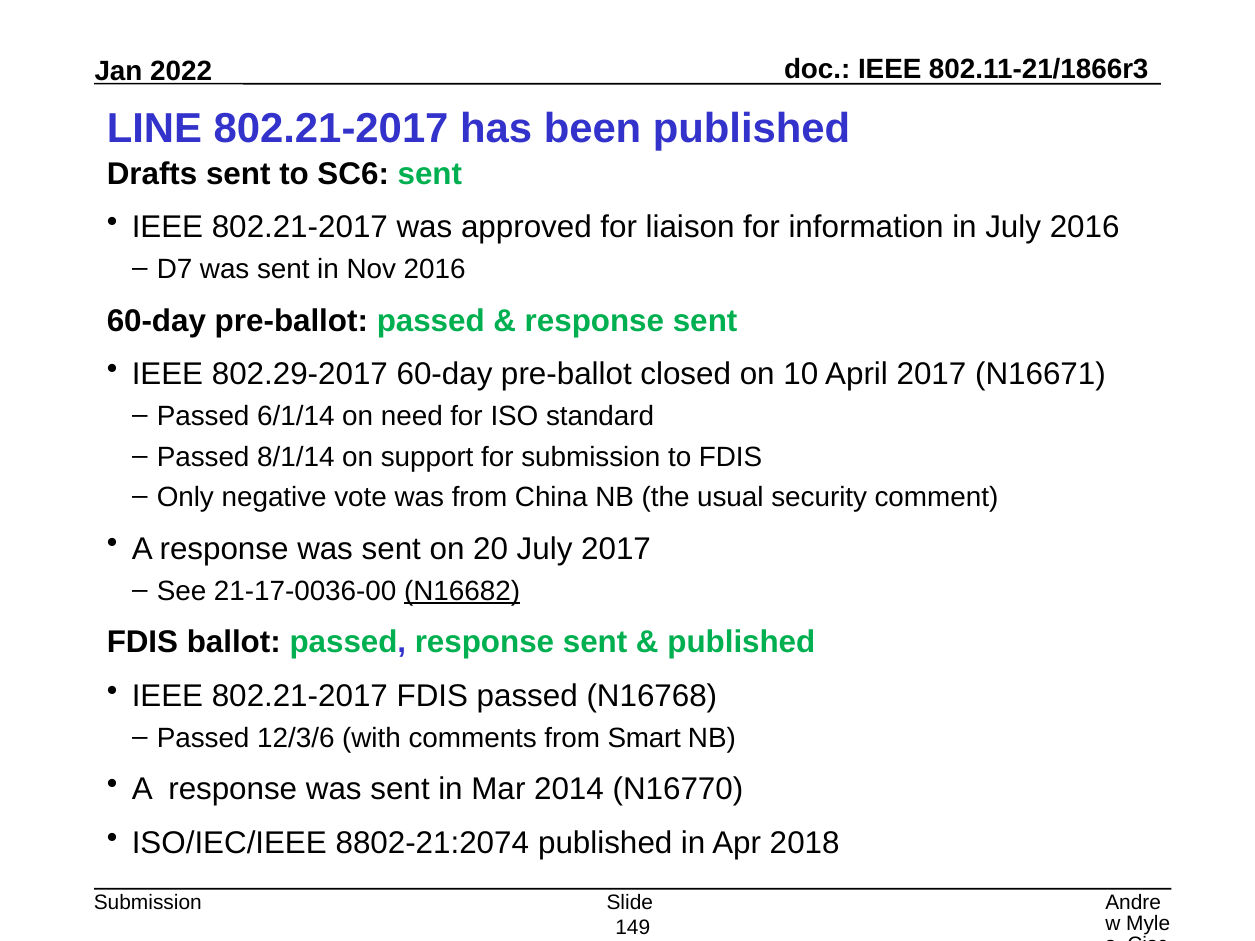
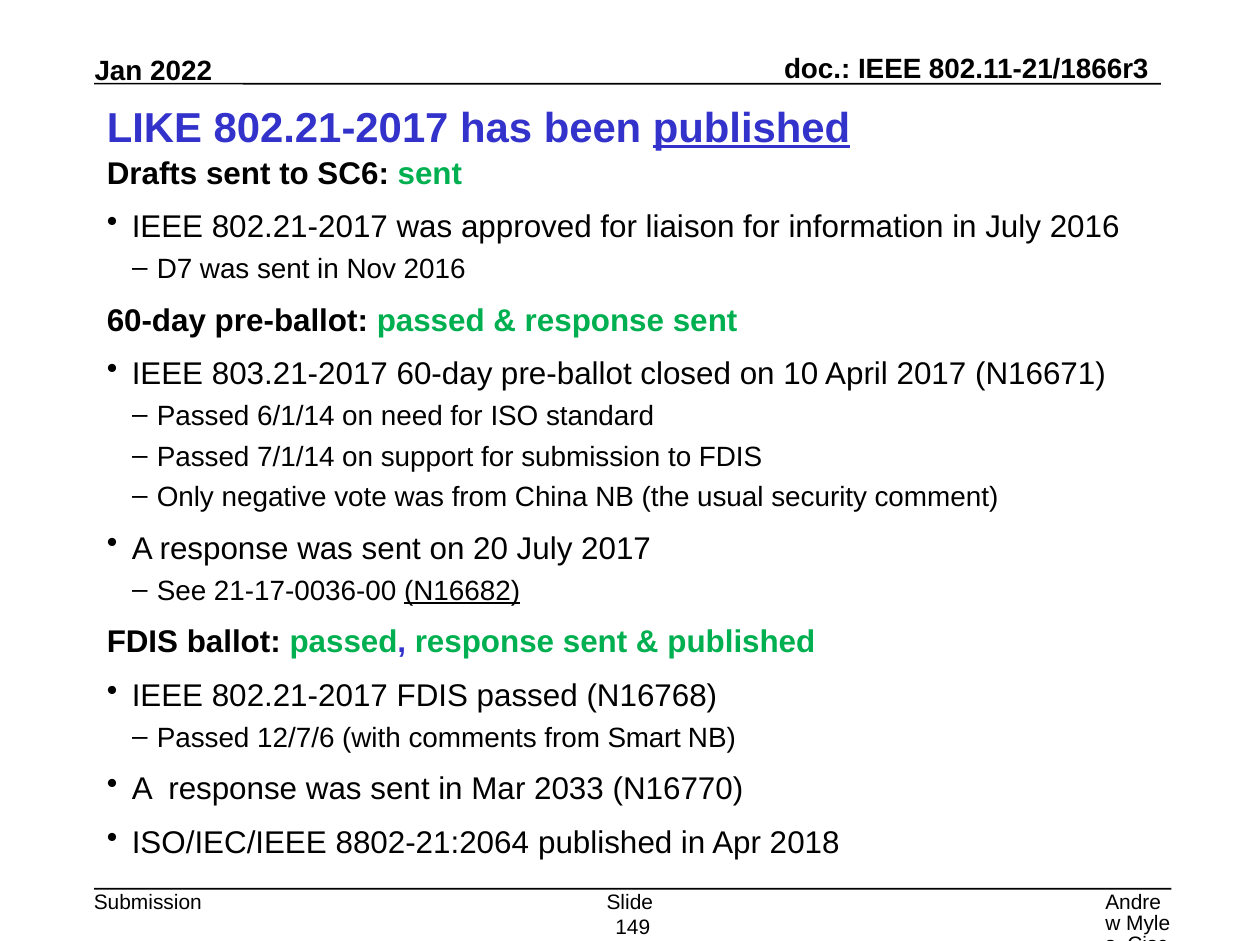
LINE: LINE -> LIKE
published at (752, 128) underline: none -> present
802.29-2017: 802.29-2017 -> 803.21-2017
8/1/14: 8/1/14 -> 7/1/14
12/3/6: 12/3/6 -> 12/7/6
2014: 2014 -> 2033
8802-21:2074: 8802-21:2074 -> 8802-21:2064
